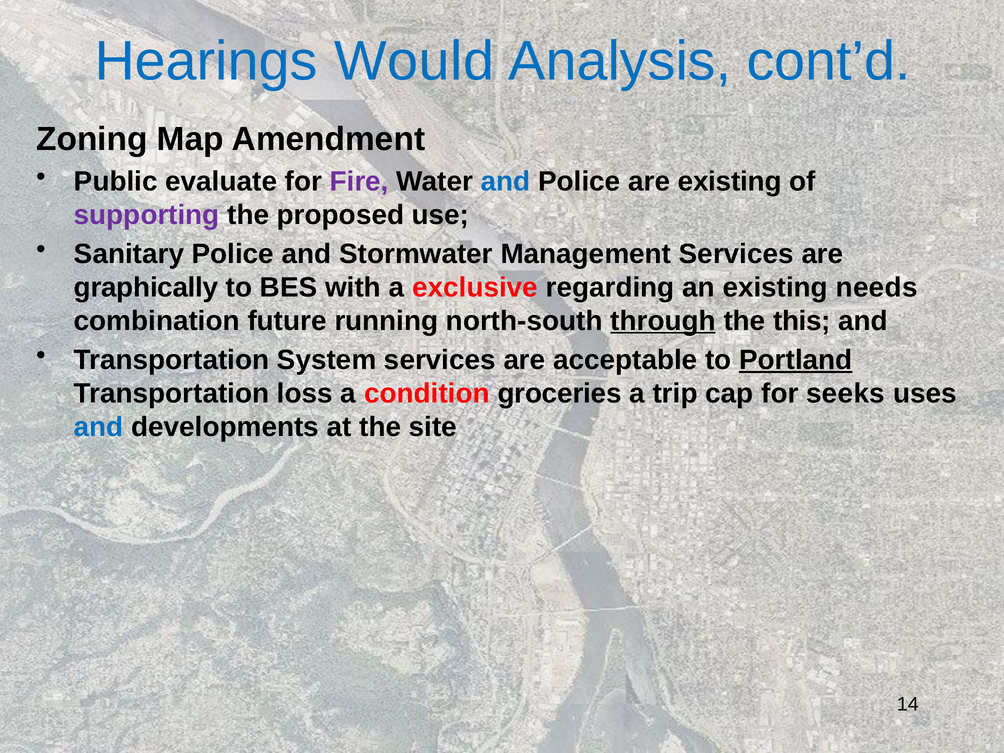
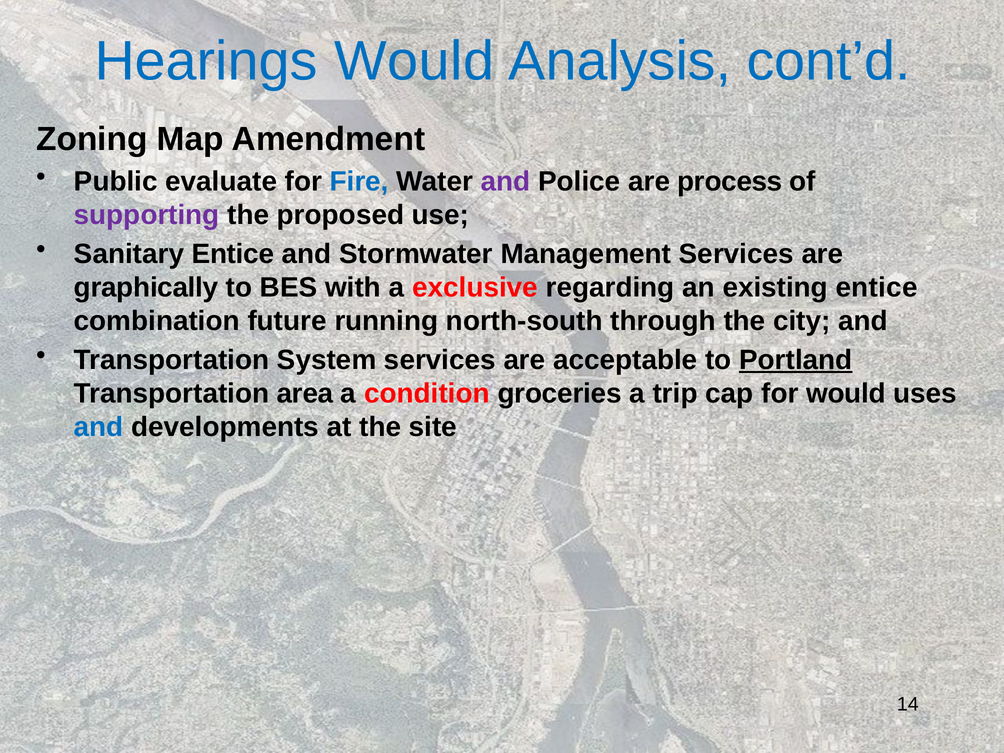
Fire colour: purple -> blue
and at (506, 181) colour: blue -> purple
are existing: existing -> process
Sanitary Police: Police -> Entice
existing needs: needs -> entice
through underline: present -> none
this: this -> city
loss: loss -> area
for seeks: seeks -> would
